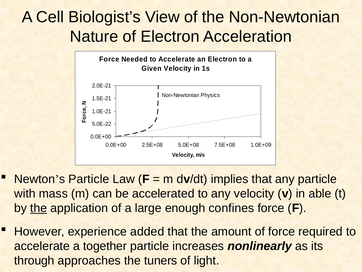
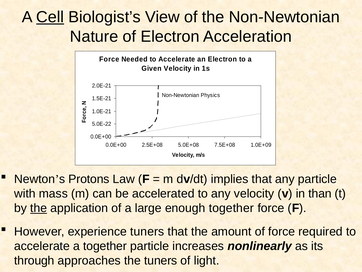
Cell underline: none -> present
Newton’s Particle: Particle -> Protons
able: able -> than
enough confines: confines -> together
experience added: added -> tuners
